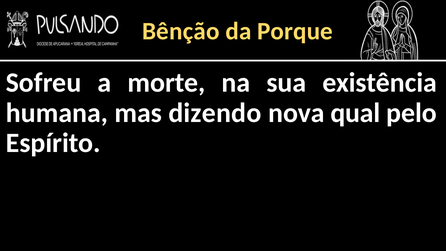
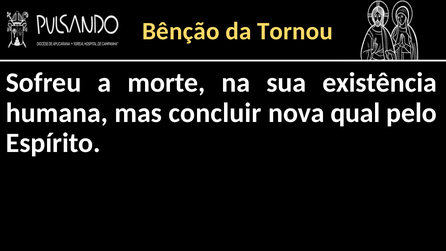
Porque: Porque -> Tornou
dizendo: dizendo -> concluir
